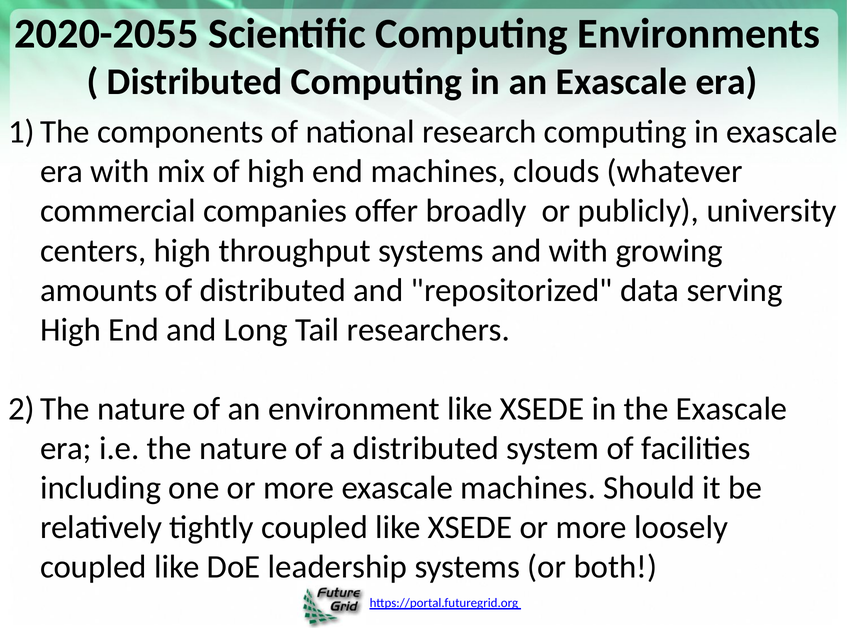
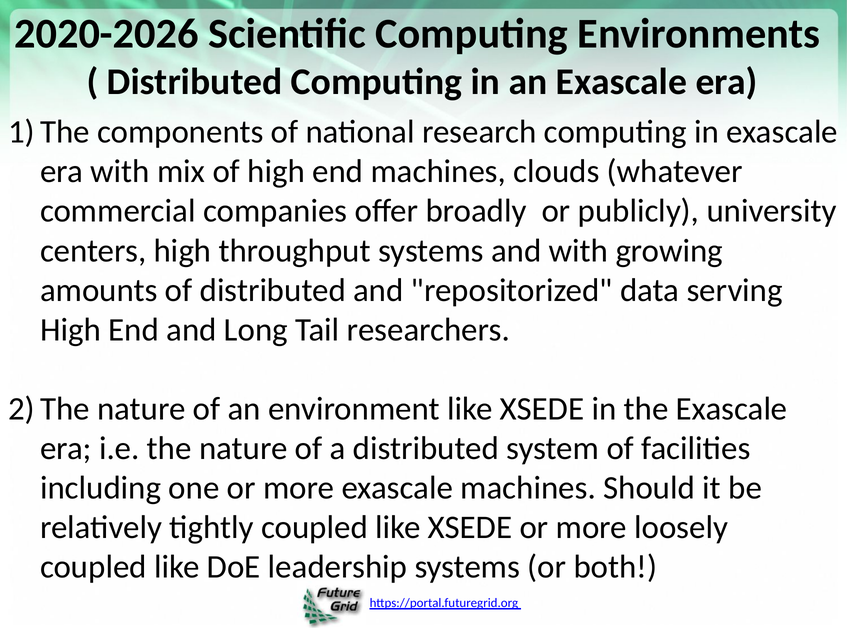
2020-2055: 2020-2055 -> 2020-2026
